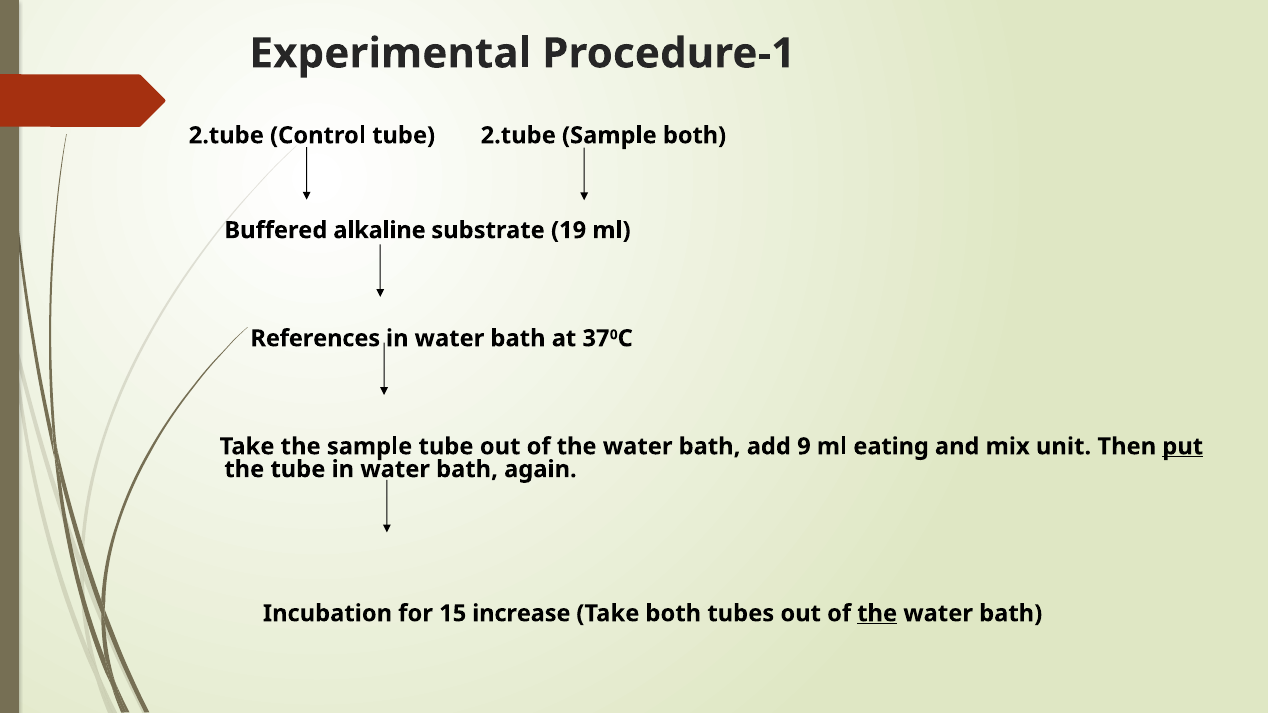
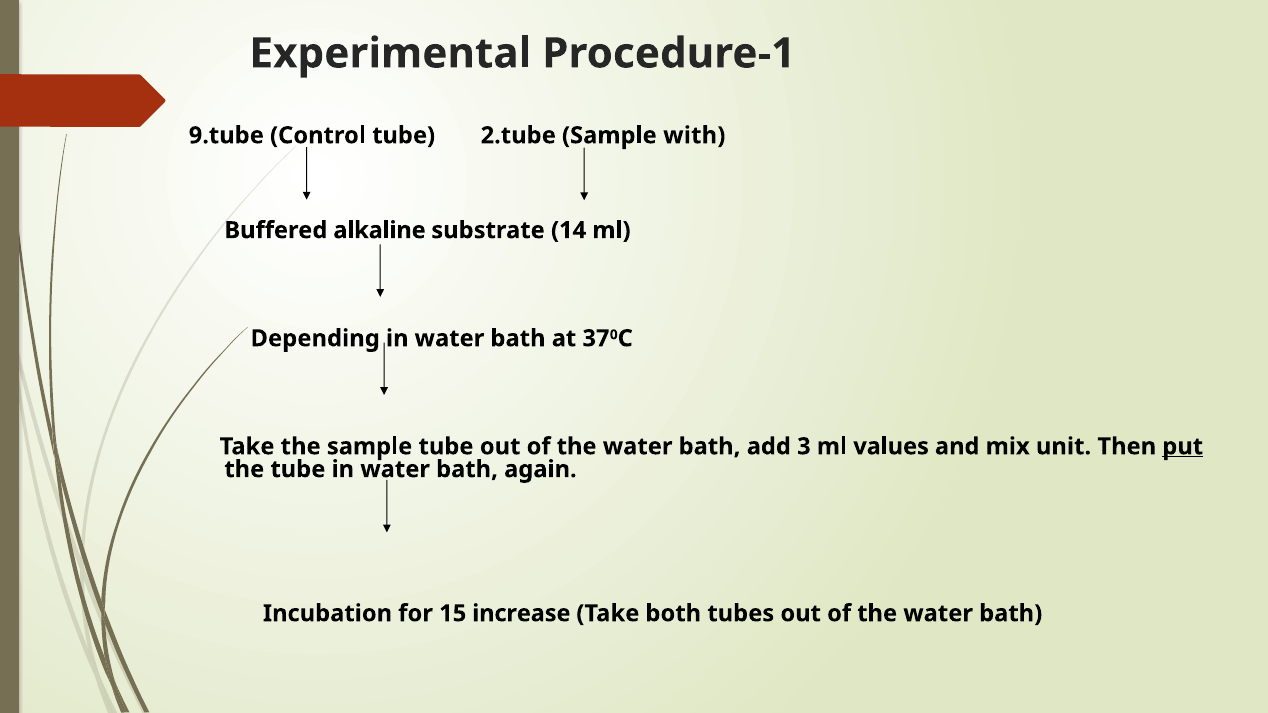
2.tube at (226, 136): 2.tube -> 9.tube
Sample both: both -> with
19: 19 -> 14
References: References -> Depending
9: 9 -> 3
eating: eating -> values
the at (877, 614) underline: present -> none
